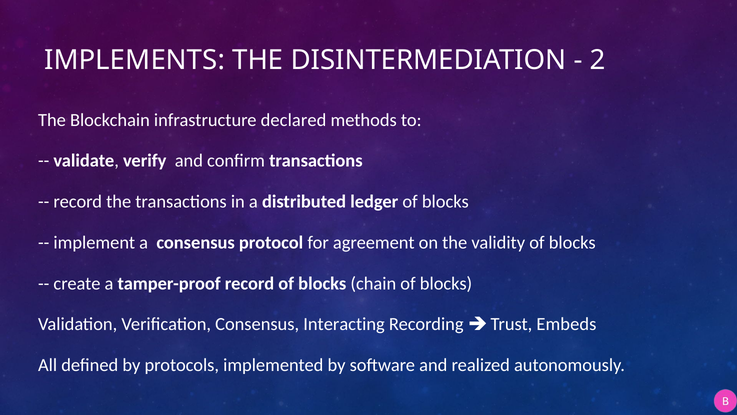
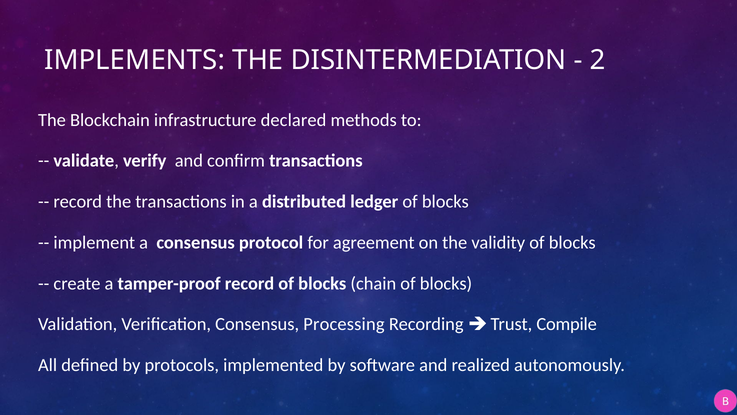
Interacting: Interacting -> Processing
Embeds: Embeds -> Compile
